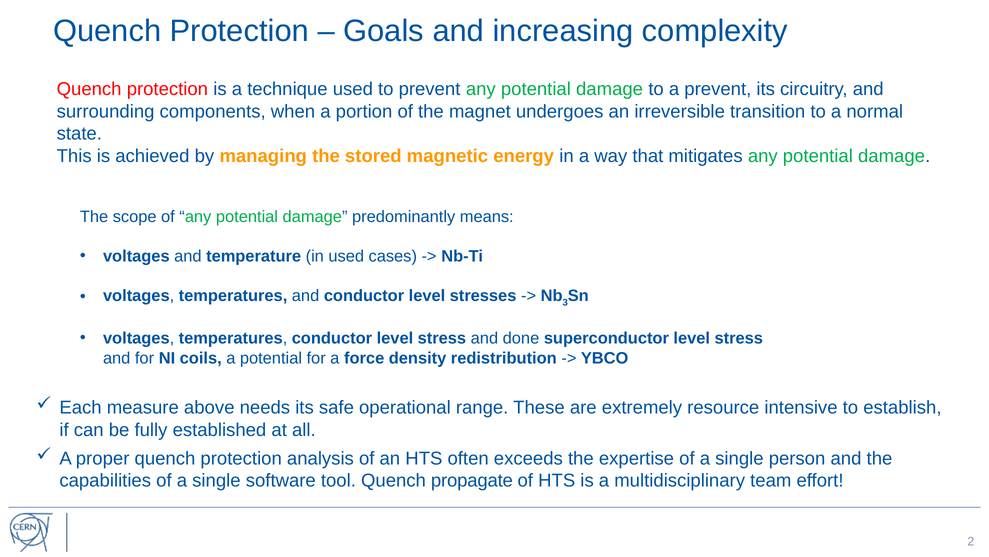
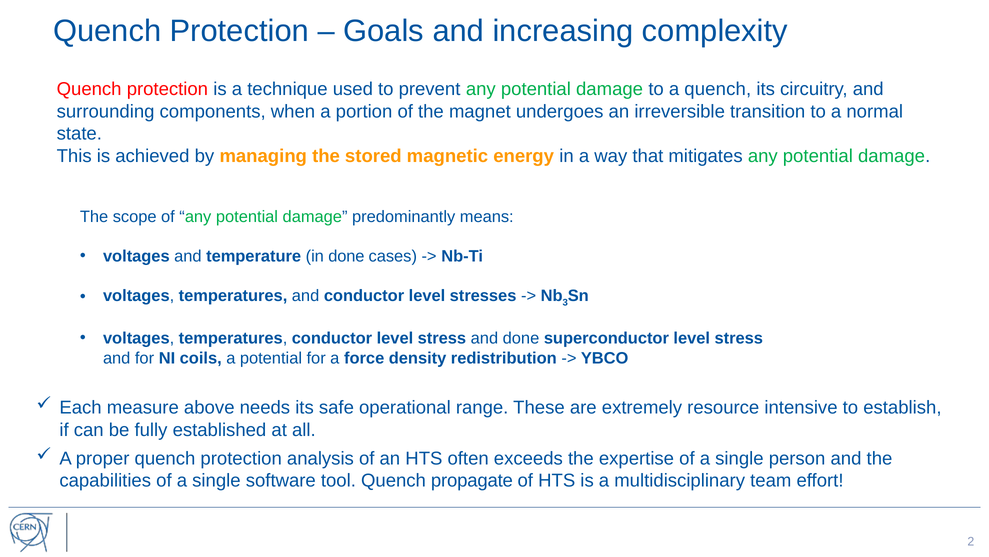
a prevent: prevent -> quench
in used: used -> done
